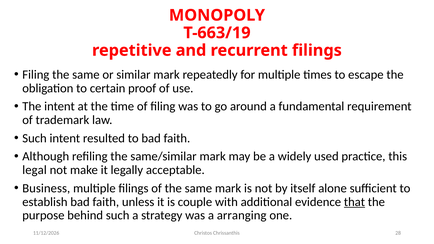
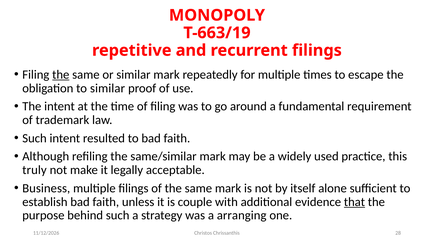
the at (61, 75) underline: none -> present
to certain: certain -> similar
legal: legal -> truly
